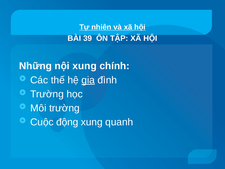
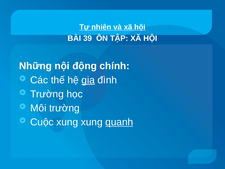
nội xung: xung -> động
Cuộc động: động -> xung
quanh underline: none -> present
